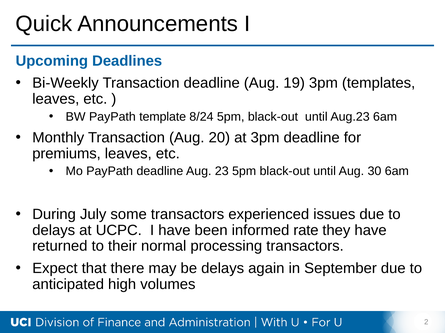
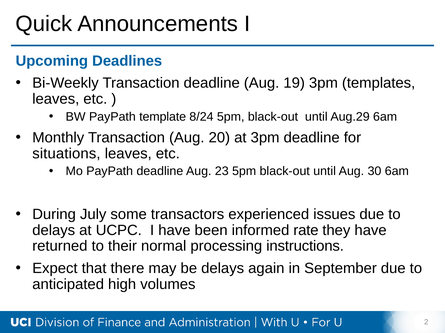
Aug.23: Aug.23 -> Aug.29
premiums: premiums -> situations
processing transactors: transactors -> instructions
